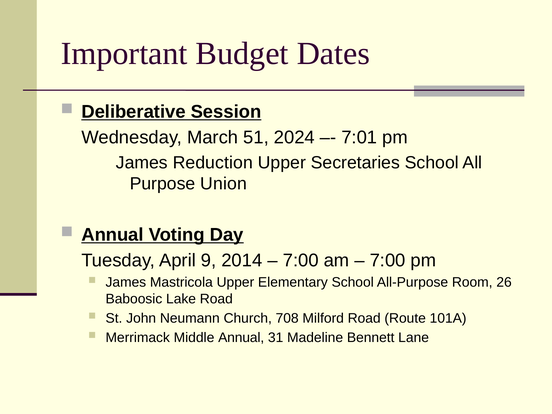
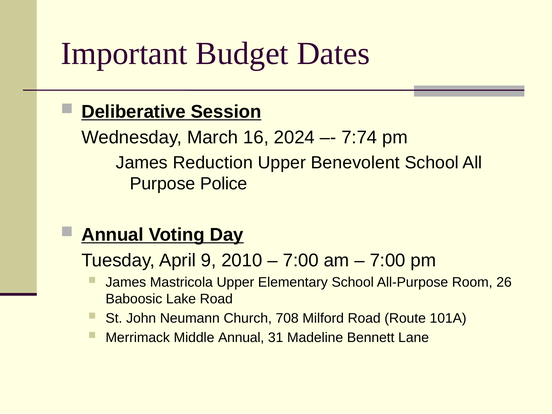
51: 51 -> 16
7:01: 7:01 -> 7:74
Secretaries: Secretaries -> Benevolent
Union: Union -> Police
2014: 2014 -> 2010
